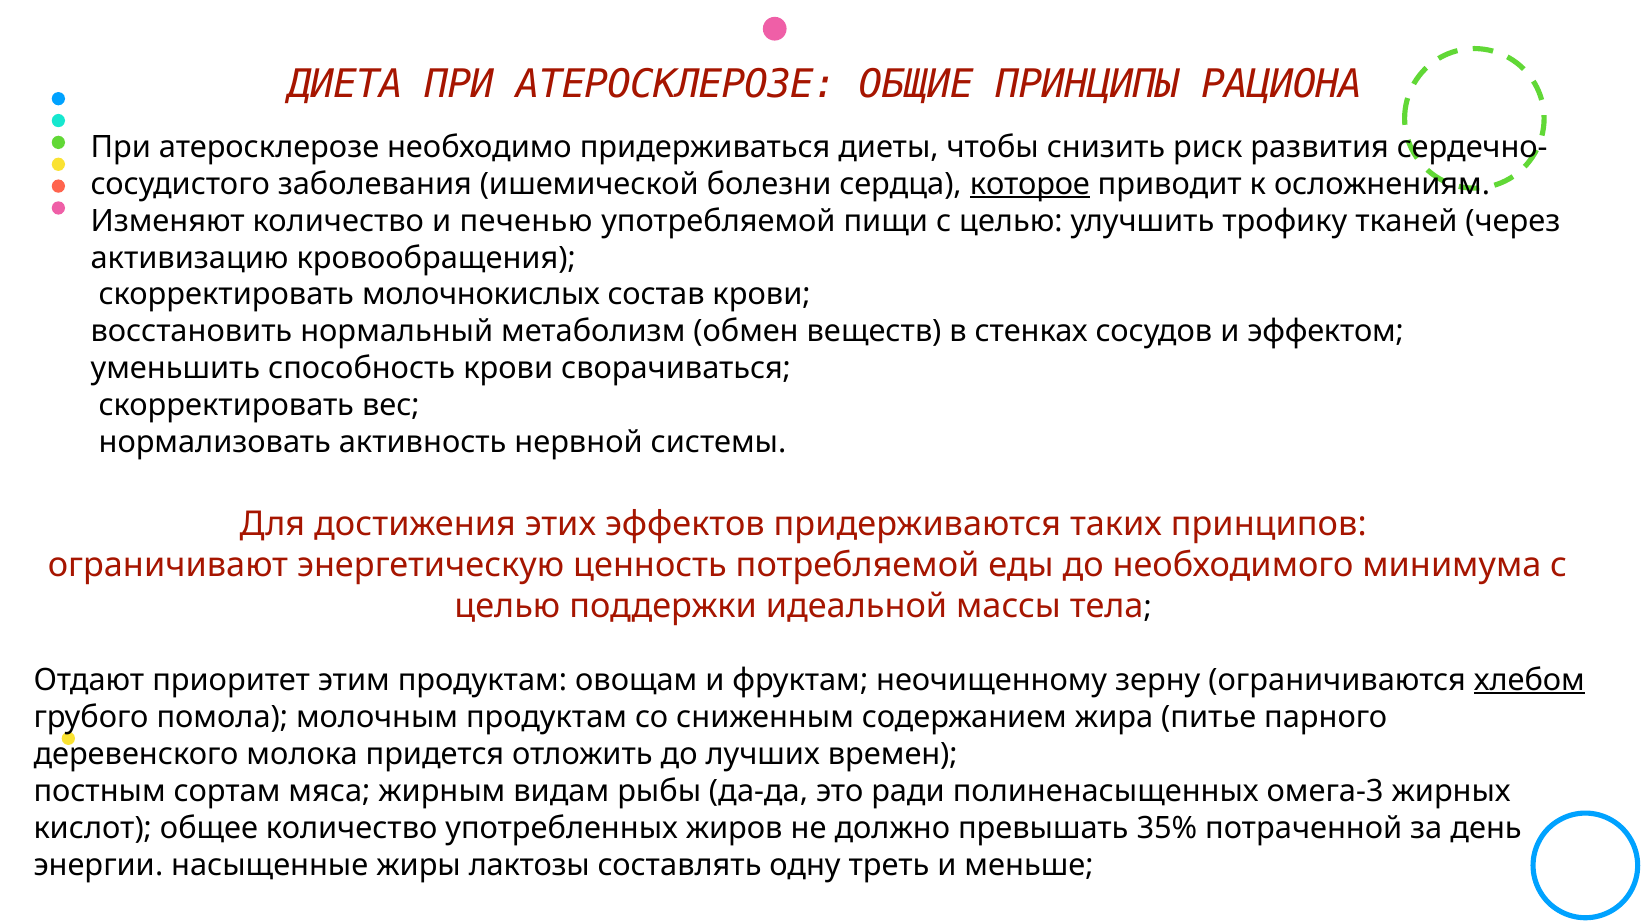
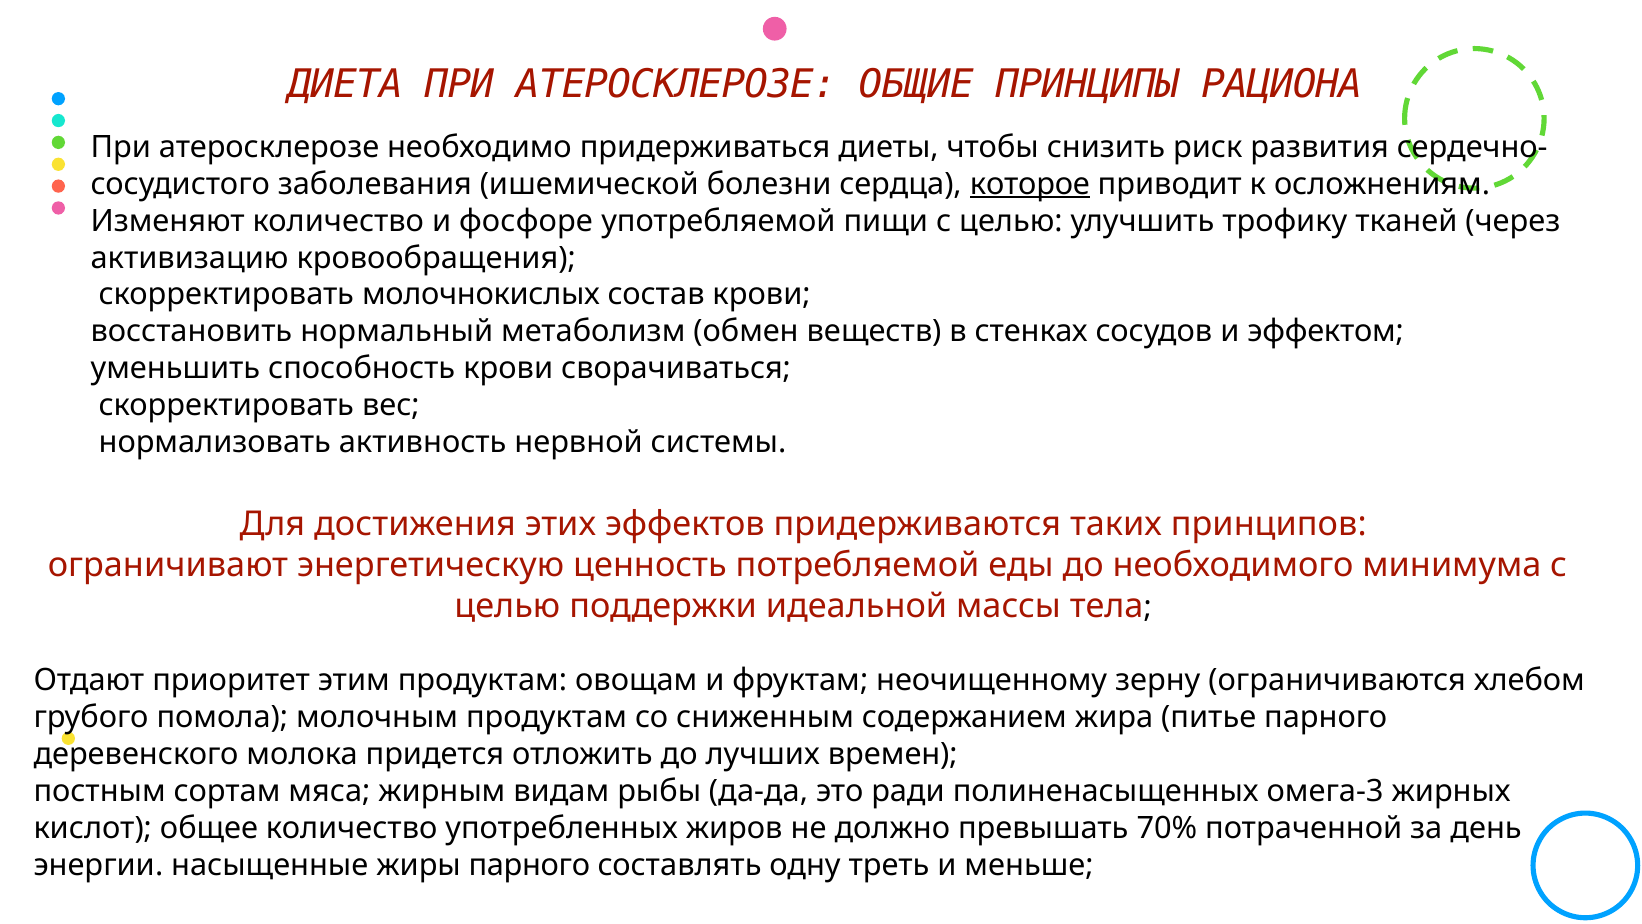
печенью: печенью -> фосфоре
хлебом underline: present -> none
35%: 35% -> 70%
жиры лактозы: лактозы -> парного
